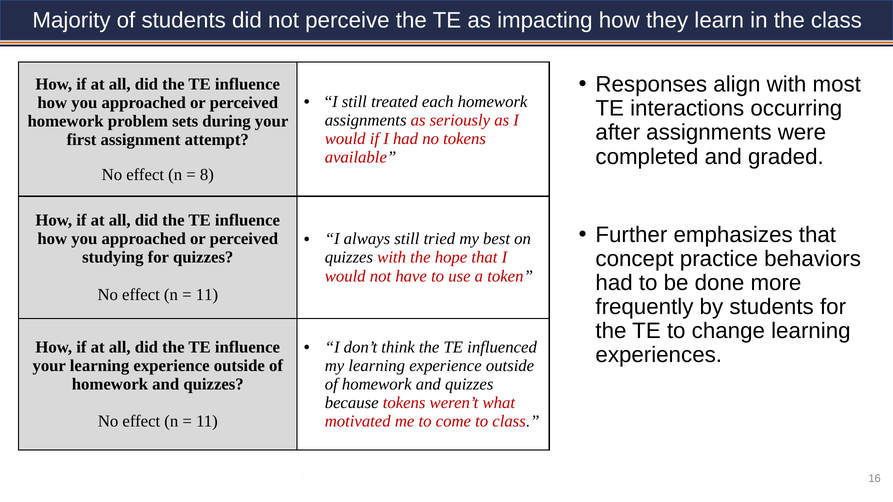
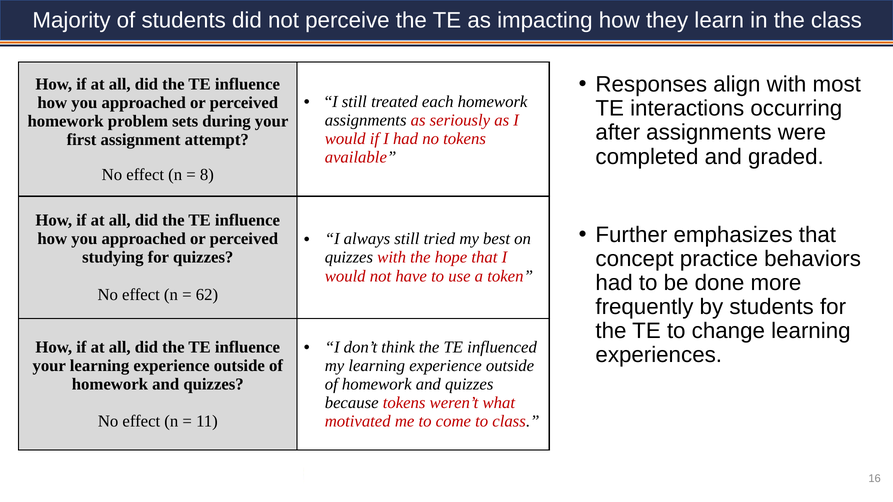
11 at (207, 295): 11 -> 62
